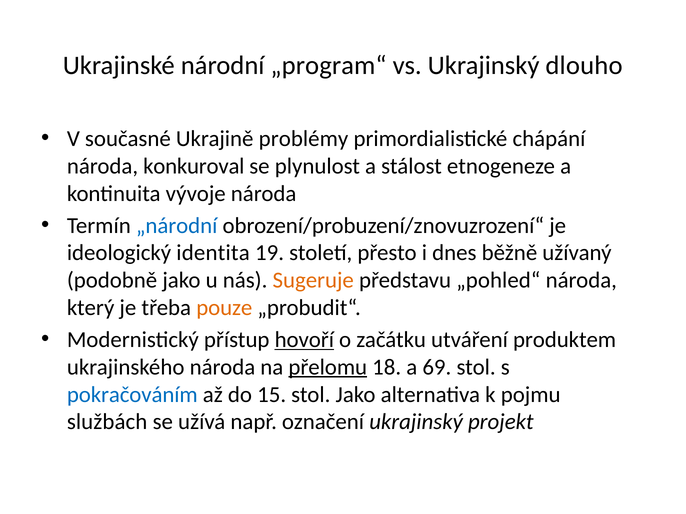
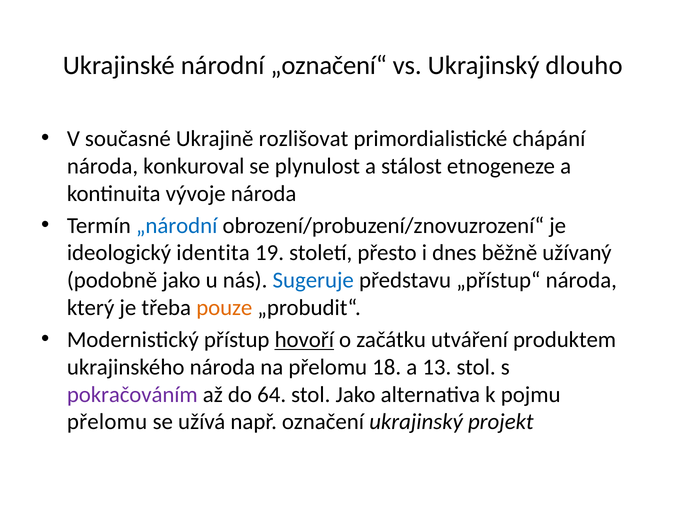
„program“: „program“ -> „označení“
problémy: problémy -> rozlišovat
Sugeruje colour: orange -> blue
„pohled“: „pohled“ -> „přístup“
přelomu at (328, 367) underline: present -> none
69: 69 -> 13
pokračováním colour: blue -> purple
15: 15 -> 64
službách at (107, 422): službách -> přelomu
